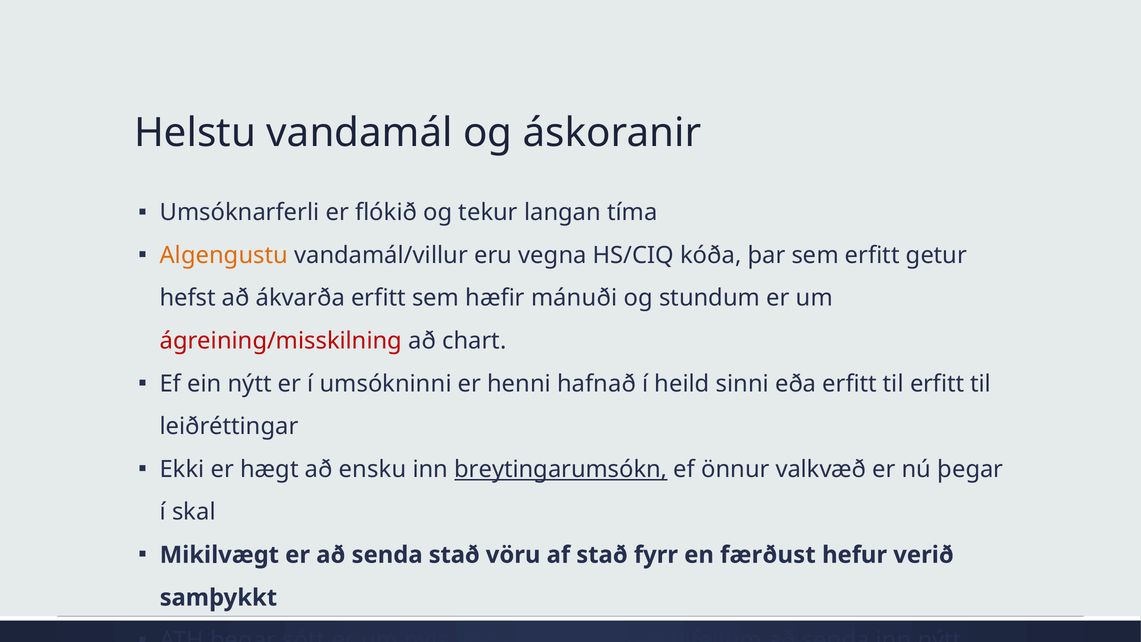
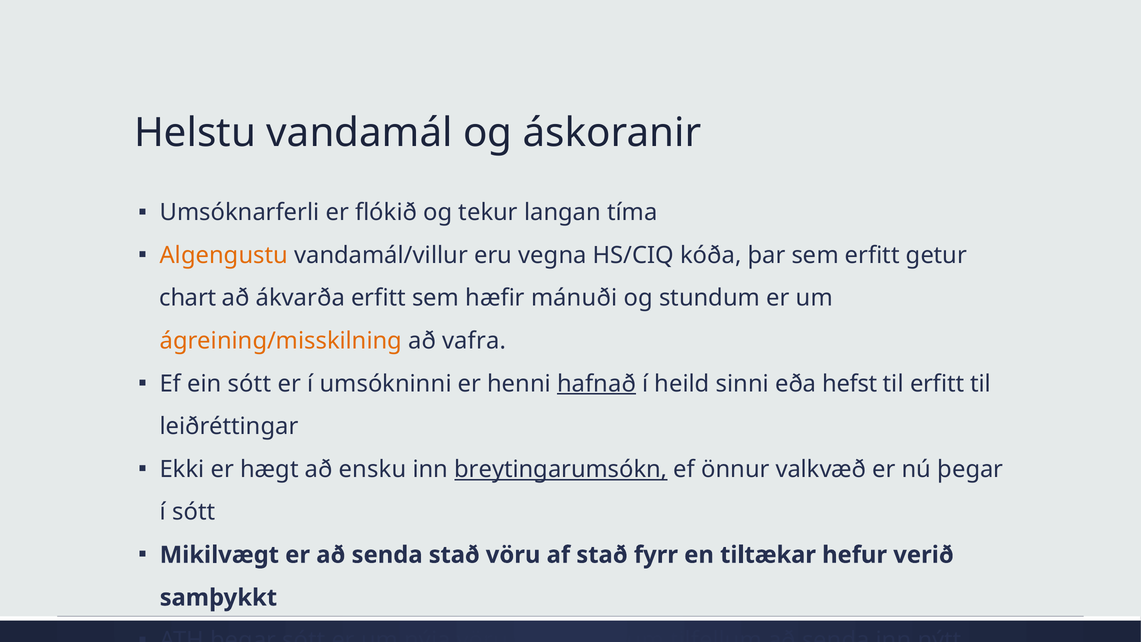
hefst: hefst -> chart
ágreining/misskilning colour: red -> orange
chart: chart -> vafra
ein nýtt: nýtt -> sótt
hafnað underline: none -> present
eða erfitt: erfitt -> hefst
í skal: skal -> sótt
færðust: færðust -> tiltækar
